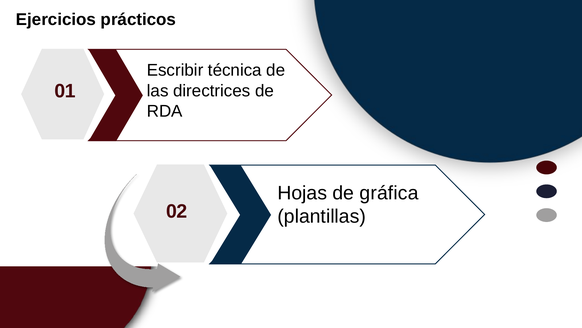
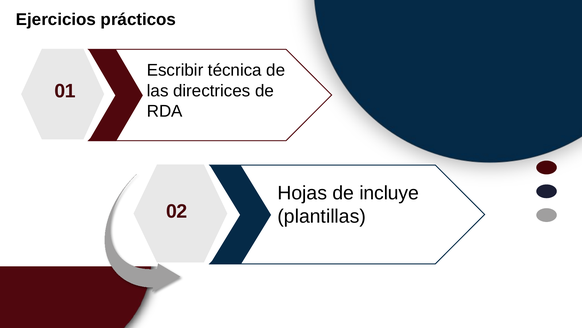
gráfica: gráfica -> incluye
